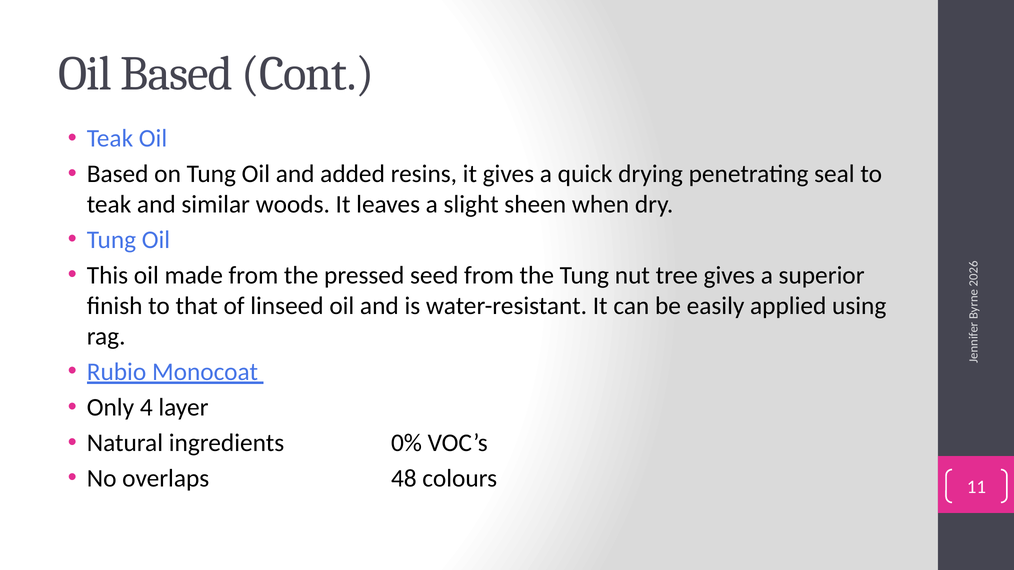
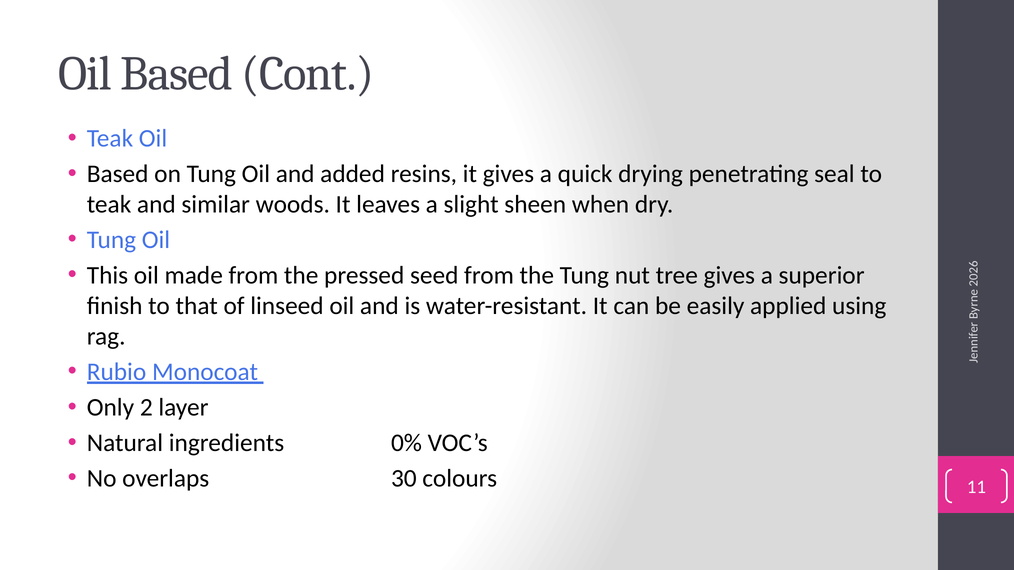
Only 4: 4 -> 2
48: 48 -> 30
